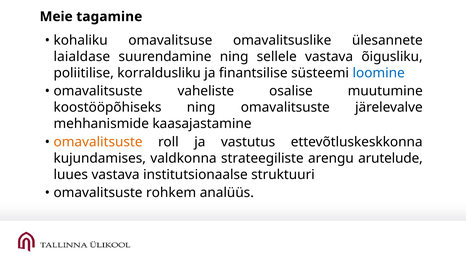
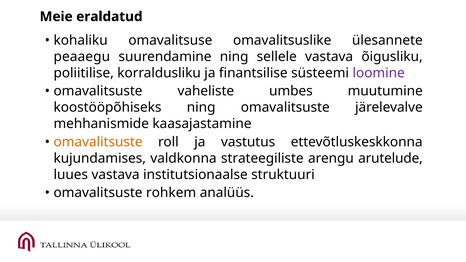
tagamine: tagamine -> eraldatud
laialdase: laialdase -> peaaegu
loomine colour: blue -> purple
osalise: osalise -> umbes
